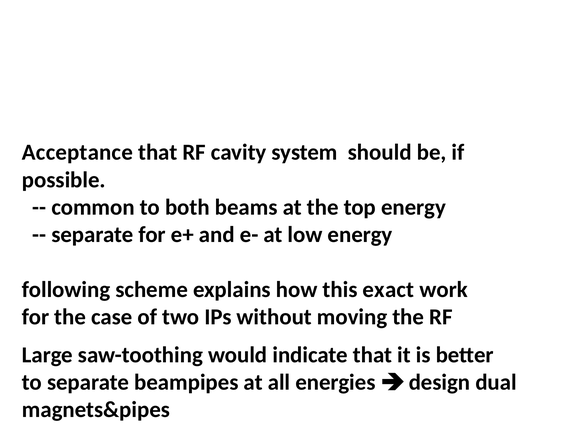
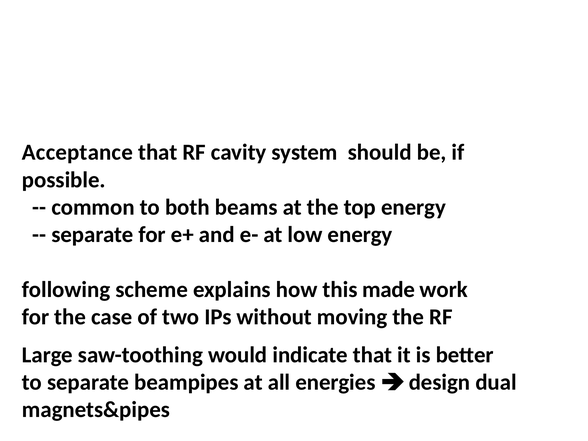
exact: exact -> made
